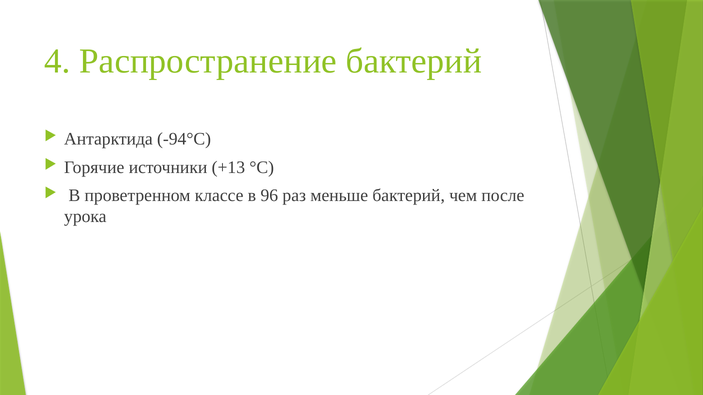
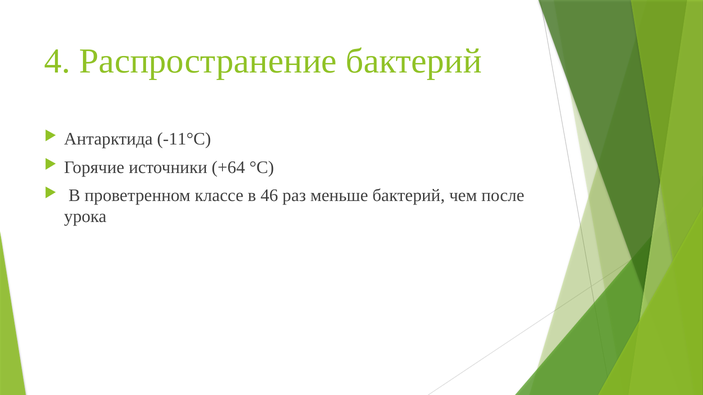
-94°С: -94°С -> -11°С
+13: +13 -> +64
96: 96 -> 46
